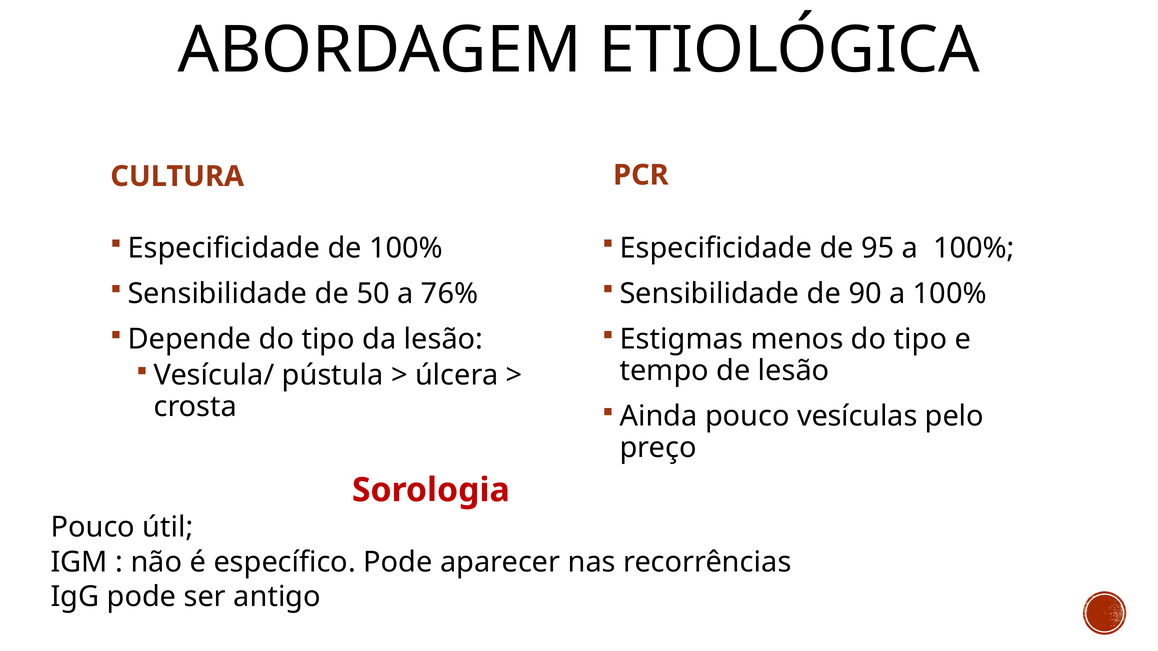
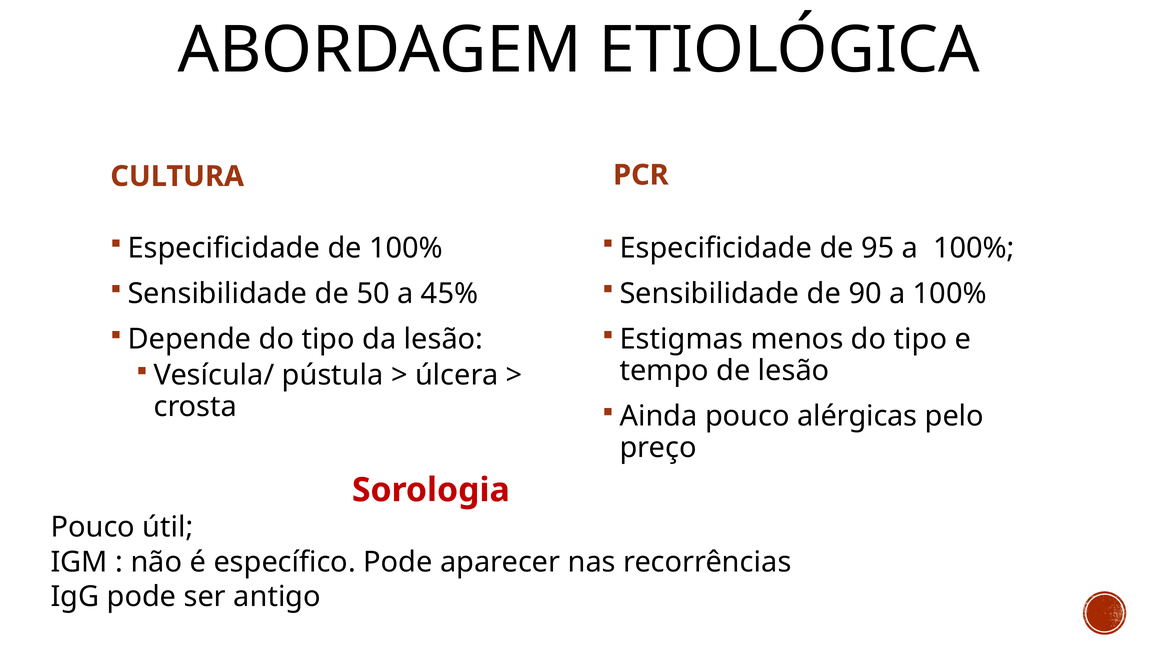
76%: 76% -> 45%
vesículas: vesículas -> alérgicas
